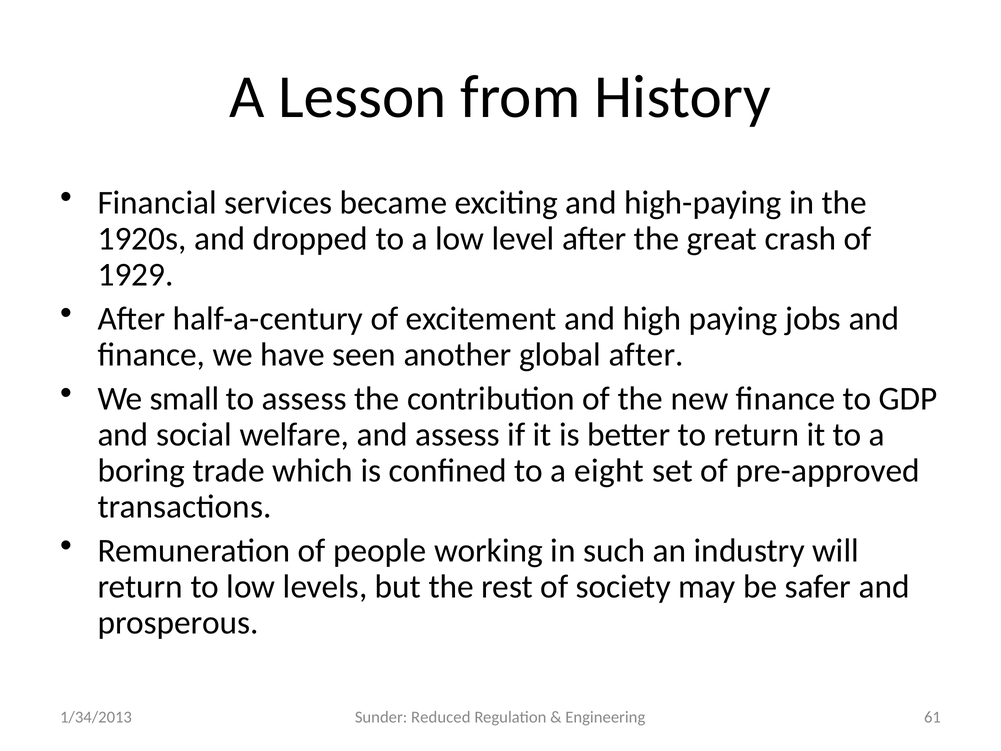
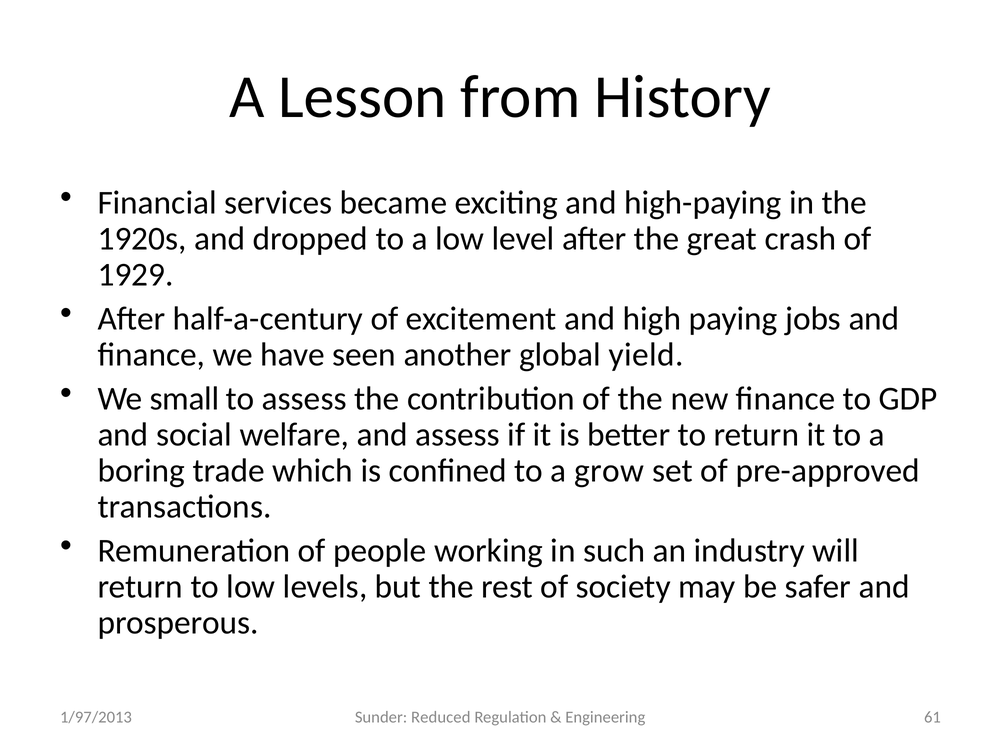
global after: after -> yield
eight: eight -> grow
1/34/2013: 1/34/2013 -> 1/97/2013
